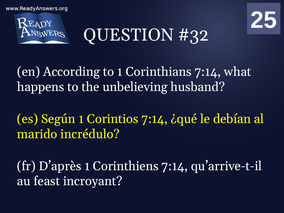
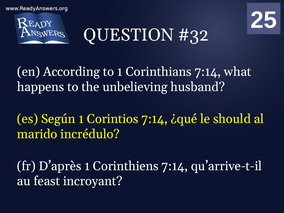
debían: debían -> should
